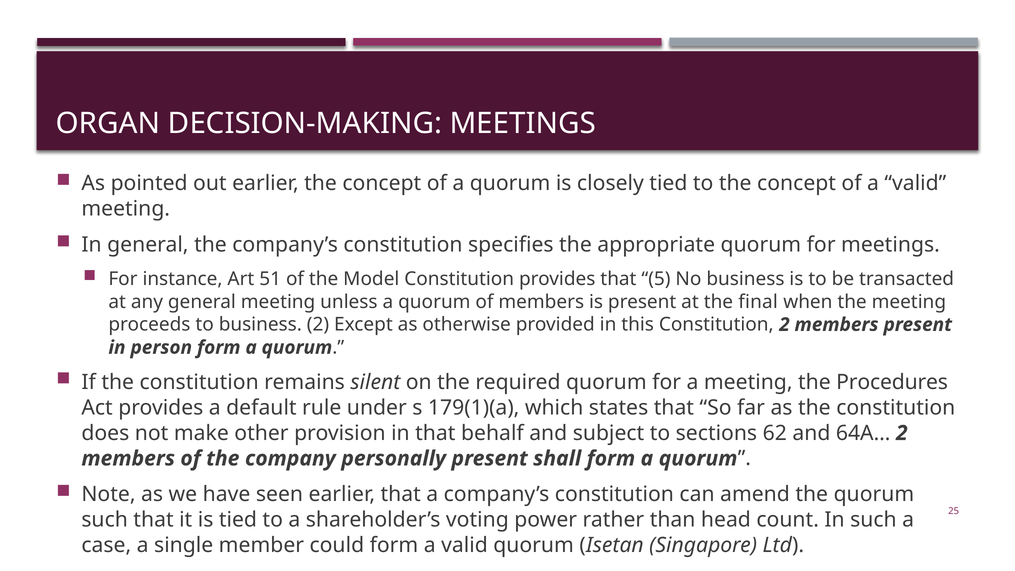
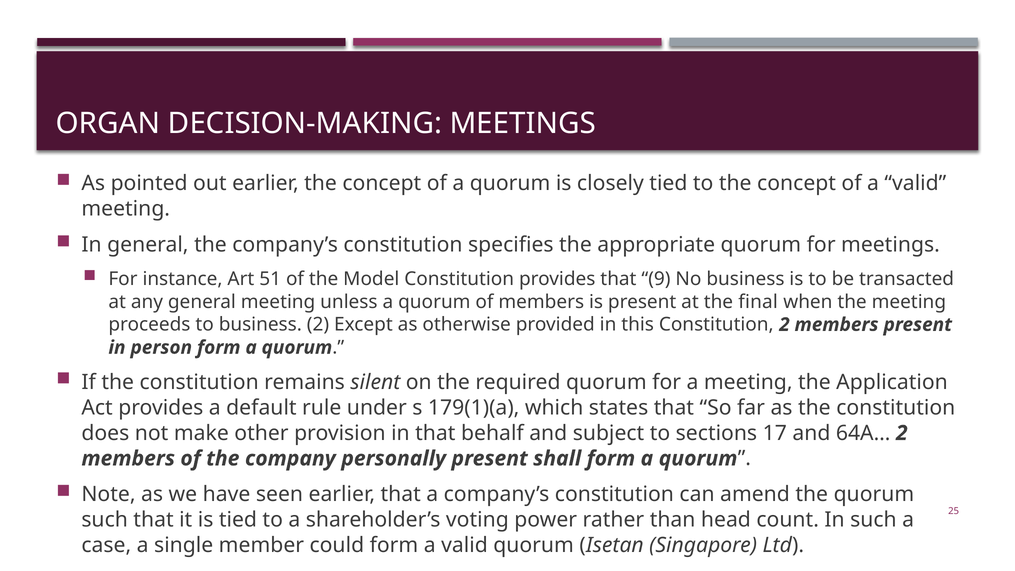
5: 5 -> 9
Procedures: Procedures -> Application
62: 62 -> 17
